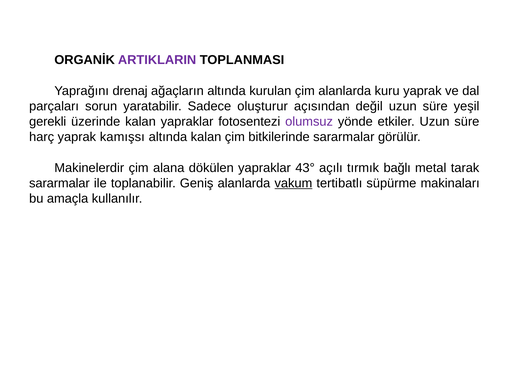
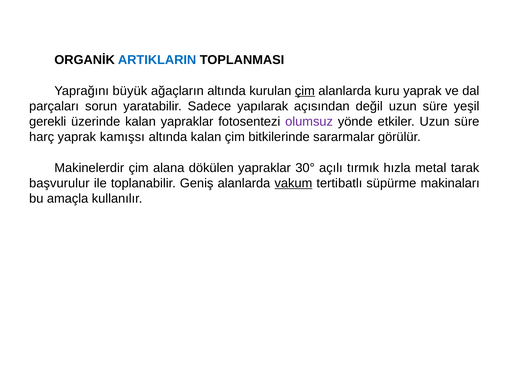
ARTIKLARIN colour: purple -> blue
drenaj: drenaj -> büyük
çim at (305, 91) underline: none -> present
oluşturur: oluşturur -> yapılarak
43°: 43° -> 30°
bağlı: bağlı -> hızla
sararmalar at (59, 183): sararmalar -> başvurulur
